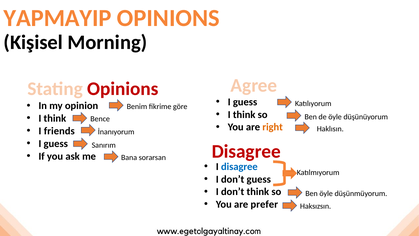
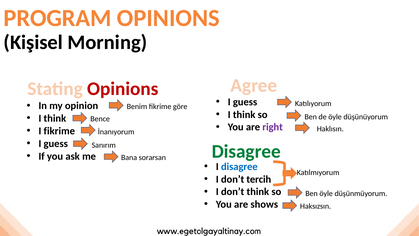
YAPMAYIP: YAPMAYIP -> PROGRAM
right colour: orange -> purple
I friends: friends -> fikrime
Disagree at (246, 151) colour: red -> green
don’t guess: guess -> tercih
prefer: prefer -> shows
